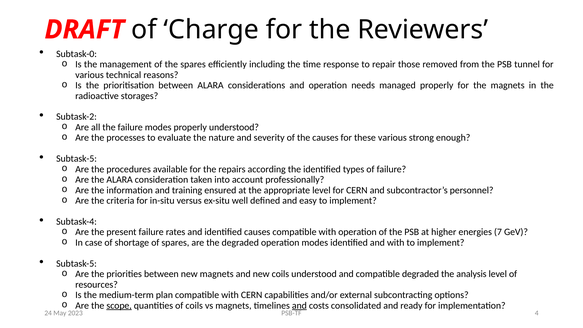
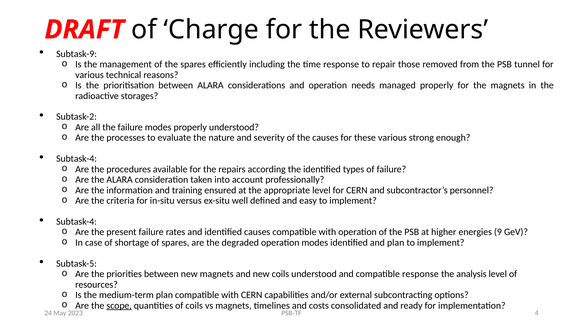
Subtask-0: Subtask-0 -> Subtask-9
Subtask-5 at (77, 159): Subtask-5 -> Subtask-4
7: 7 -> 9
and with: with -> plan
compatible degraded: degraded -> response
and at (299, 305) underline: present -> none
